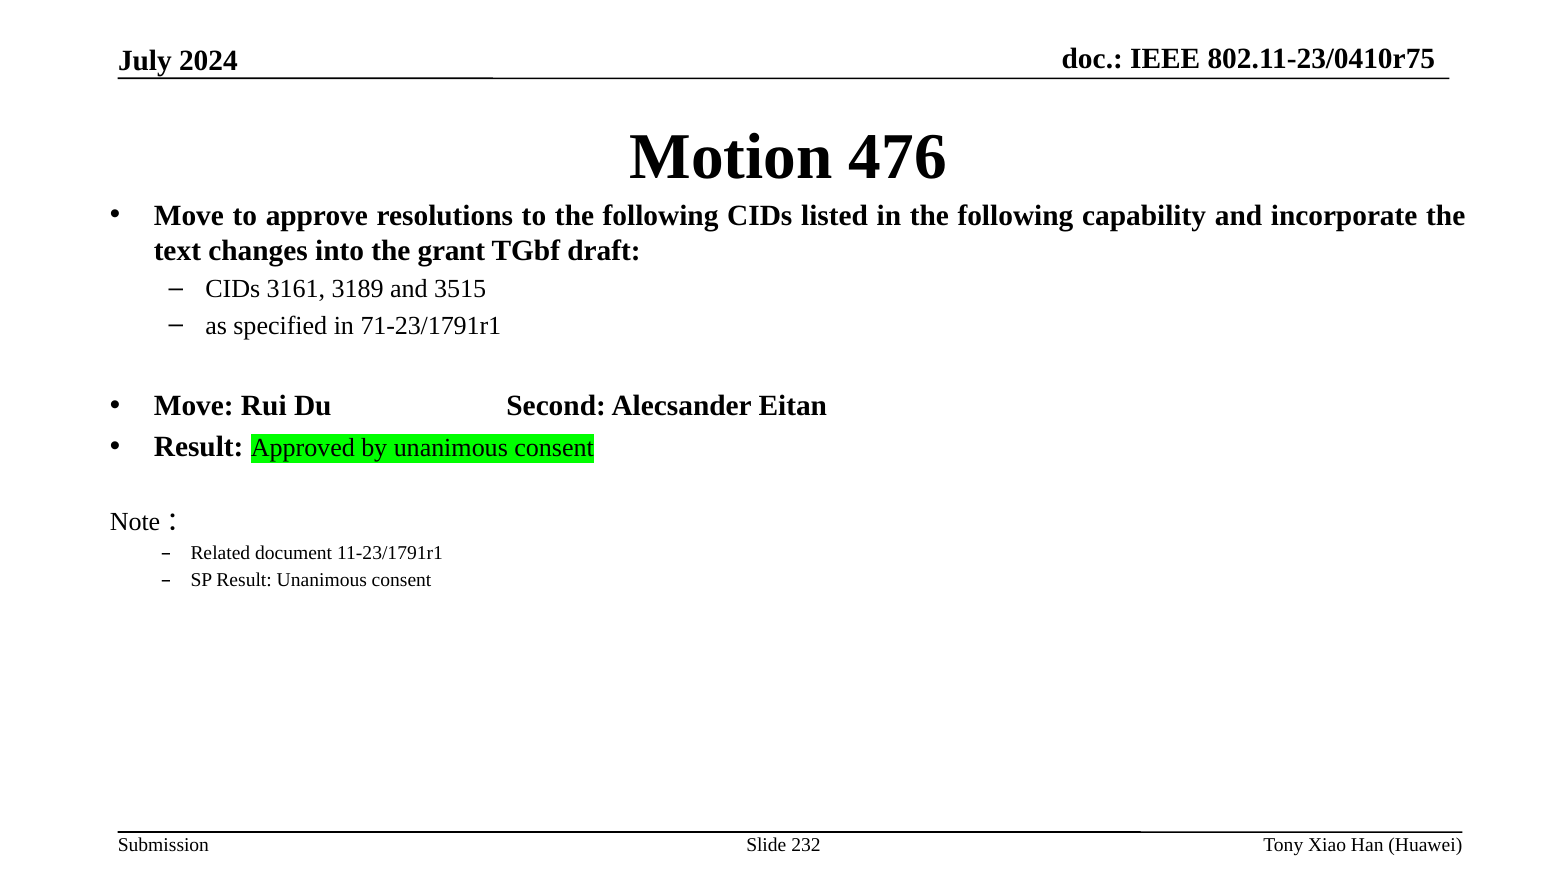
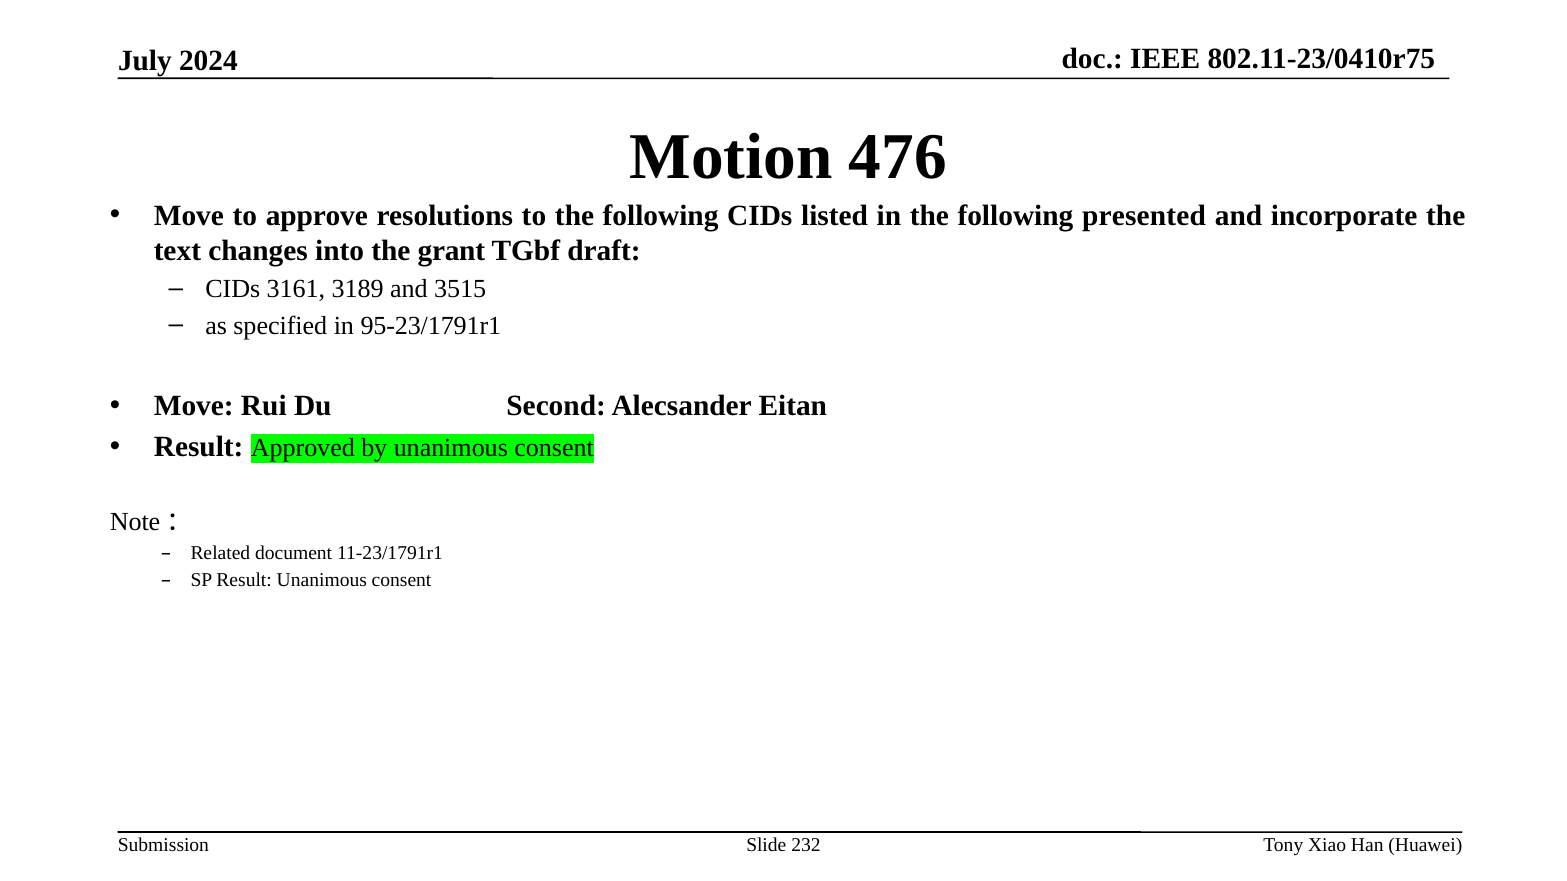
capability: capability -> presented
71-23/1791r1: 71-23/1791r1 -> 95-23/1791r1
